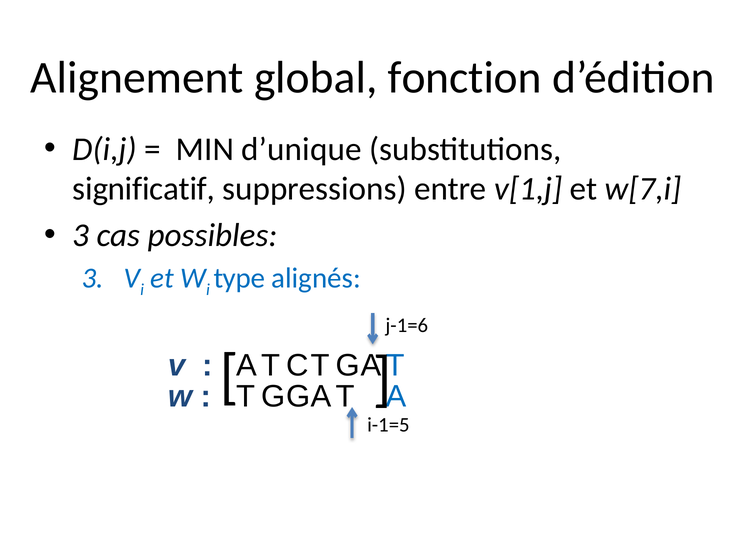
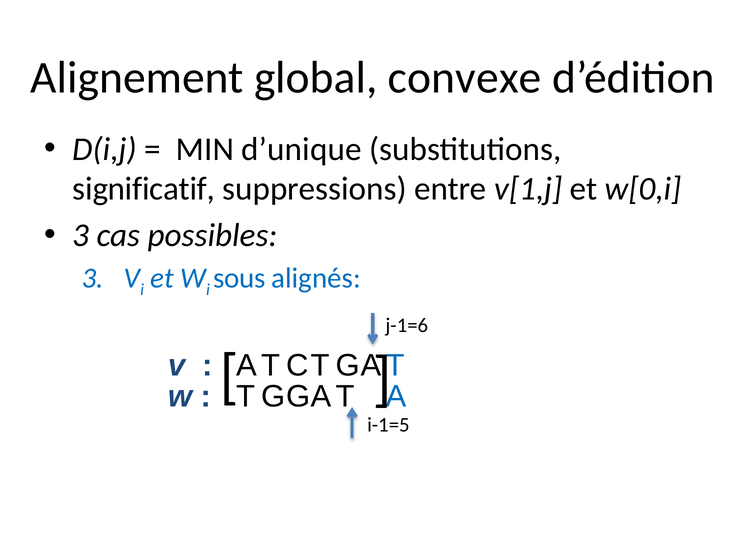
fonction: fonction -> convexe
w[7,i: w[7,i -> w[0,i
type: type -> sous
